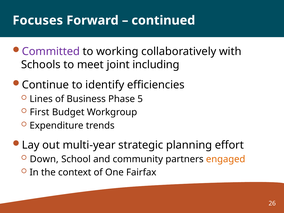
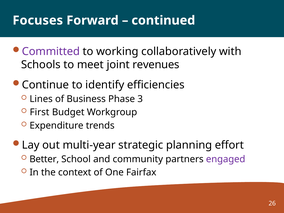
including: including -> revenues
5: 5 -> 3
Down: Down -> Better
engaged colour: orange -> purple
